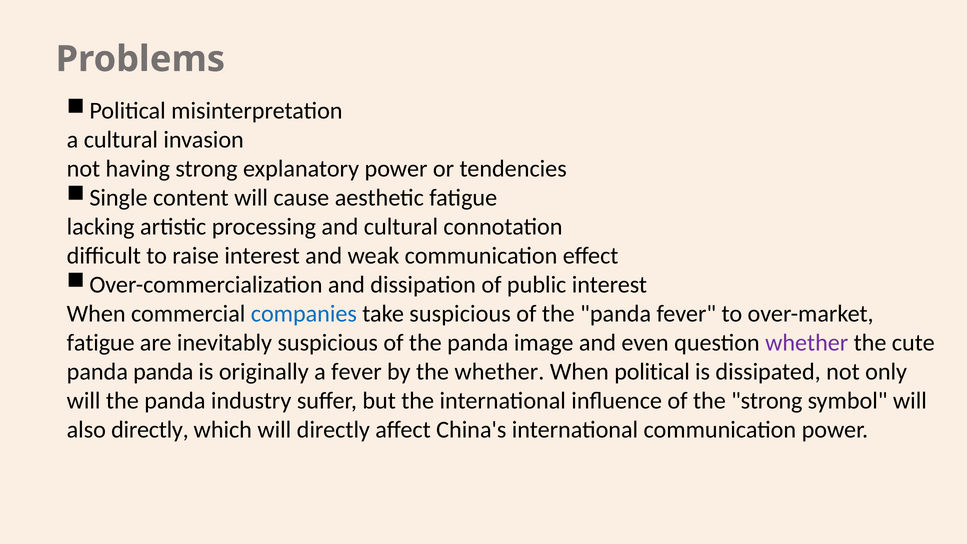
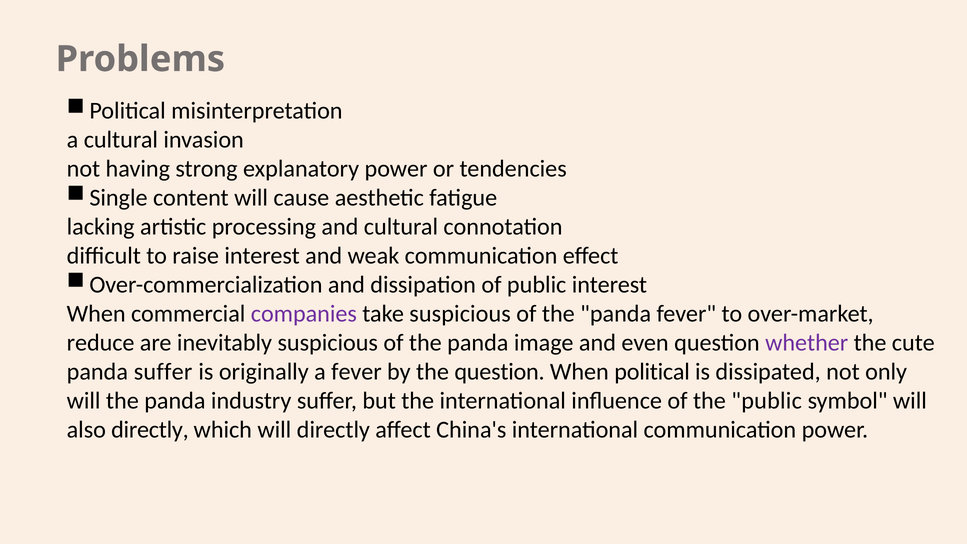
companies colour: blue -> purple
fatigue at (101, 343): fatigue -> reduce
panda panda: panda -> suffer
the whether: whether -> question
the strong: strong -> public
